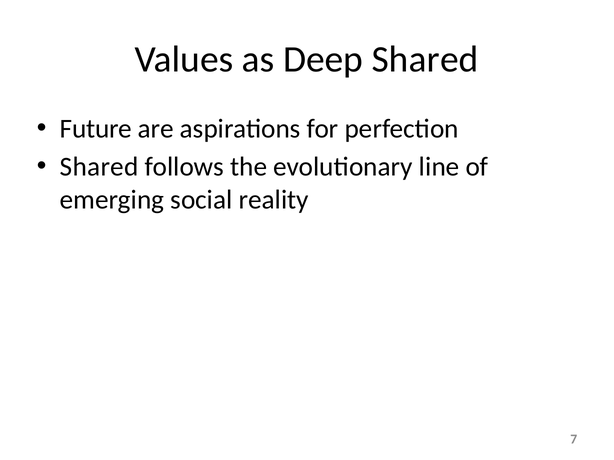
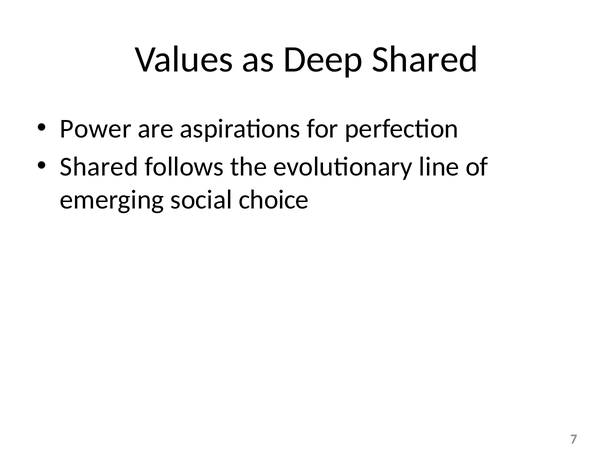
Future: Future -> Power
reality: reality -> choice
